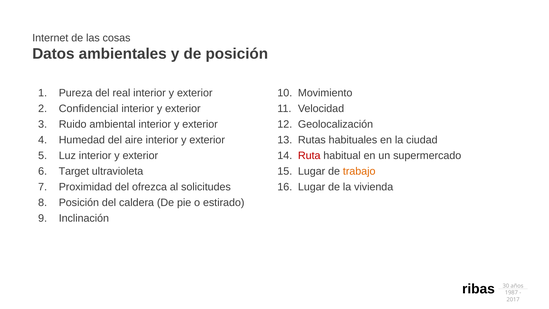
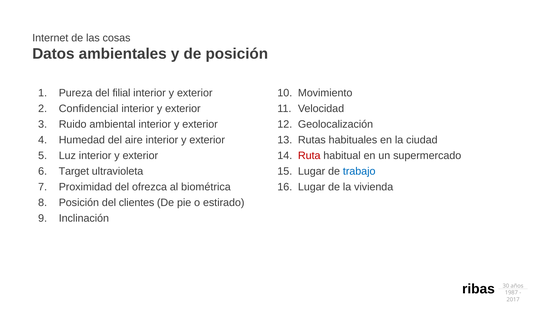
real: real -> filial
trabajo colour: orange -> blue
solicitudes: solicitudes -> biométrica
caldera: caldera -> clientes
